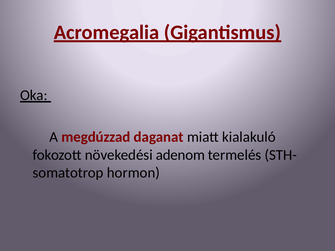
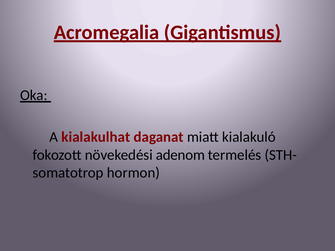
megdúzzad: megdúzzad -> kialakulhat
